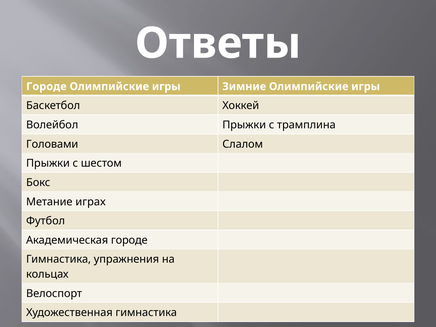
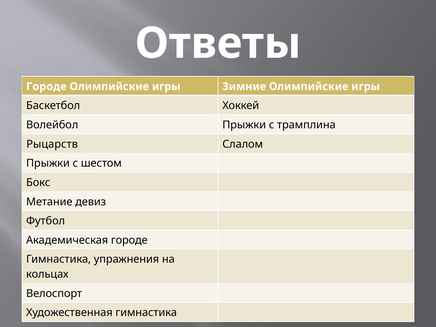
Головами: Головами -> Рыцарств
играх: играх -> девиз
